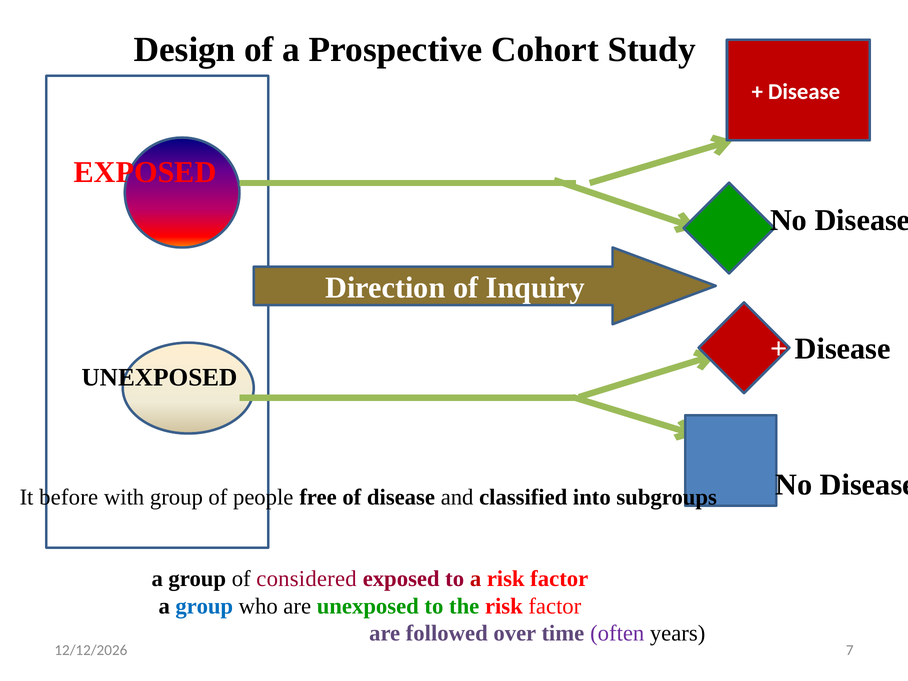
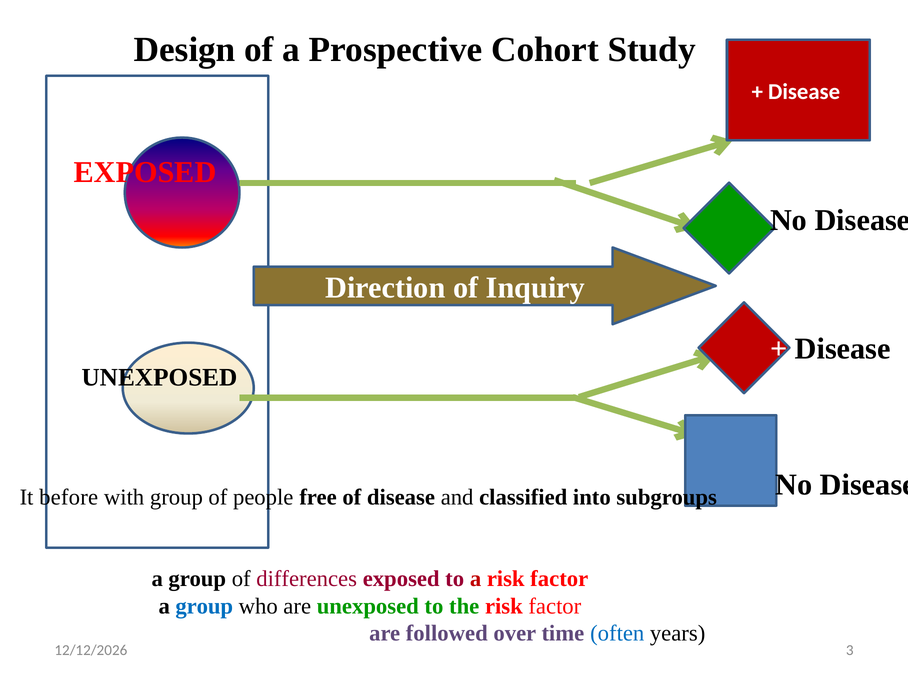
considered: considered -> differences
often colour: purple -> blue
7: 7 -> 3
